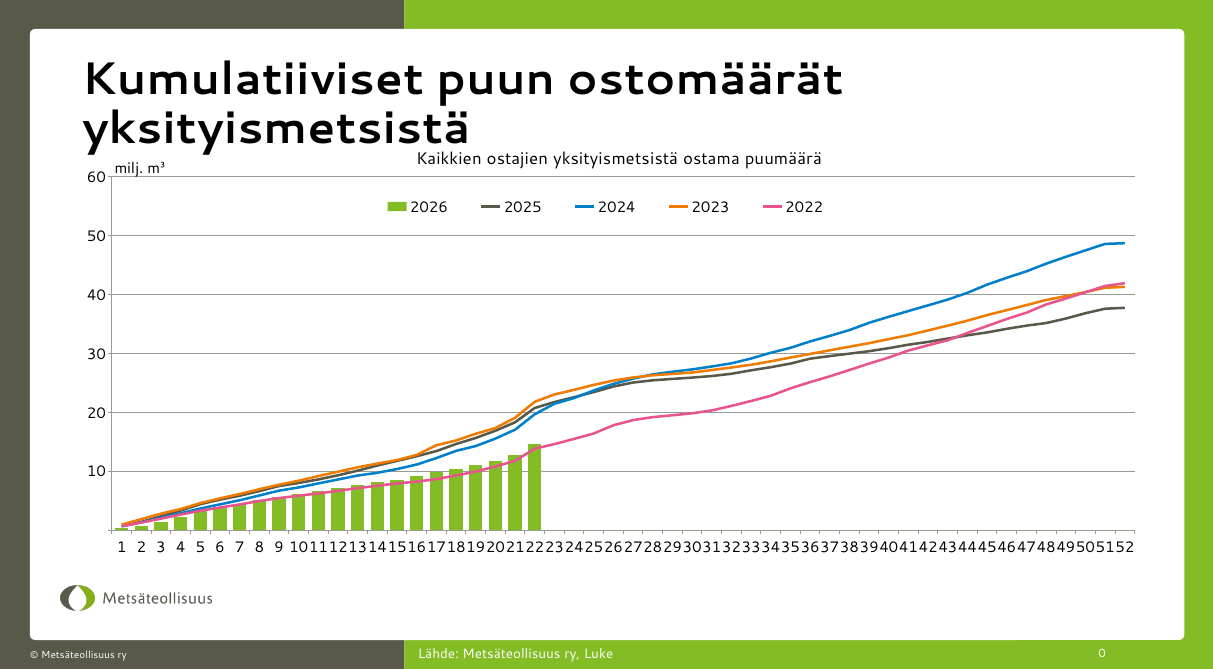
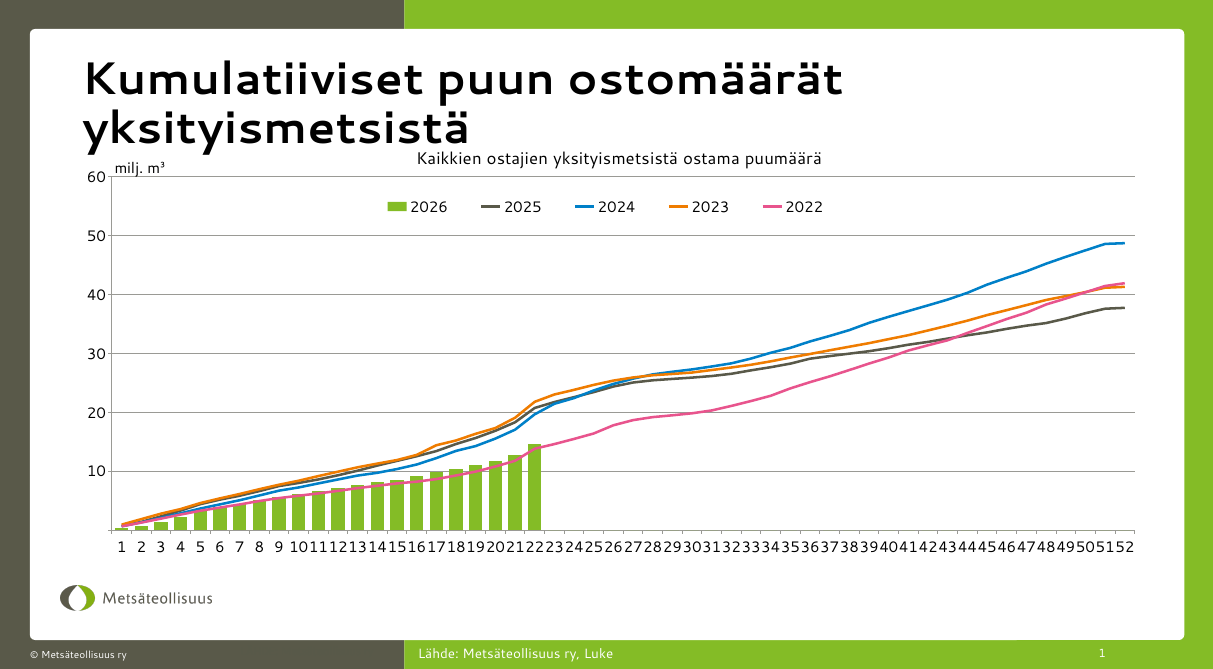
ry 0: 0 -> 1
